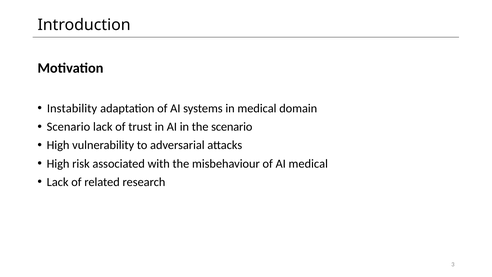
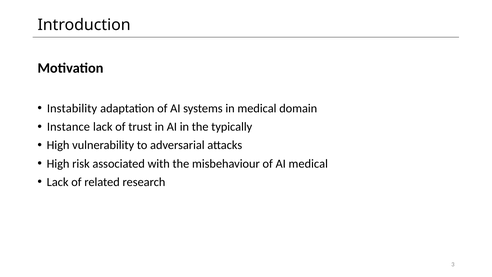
Scenario at (68, 127): Scenario -> Instance
the scenario: scenario -> typically
